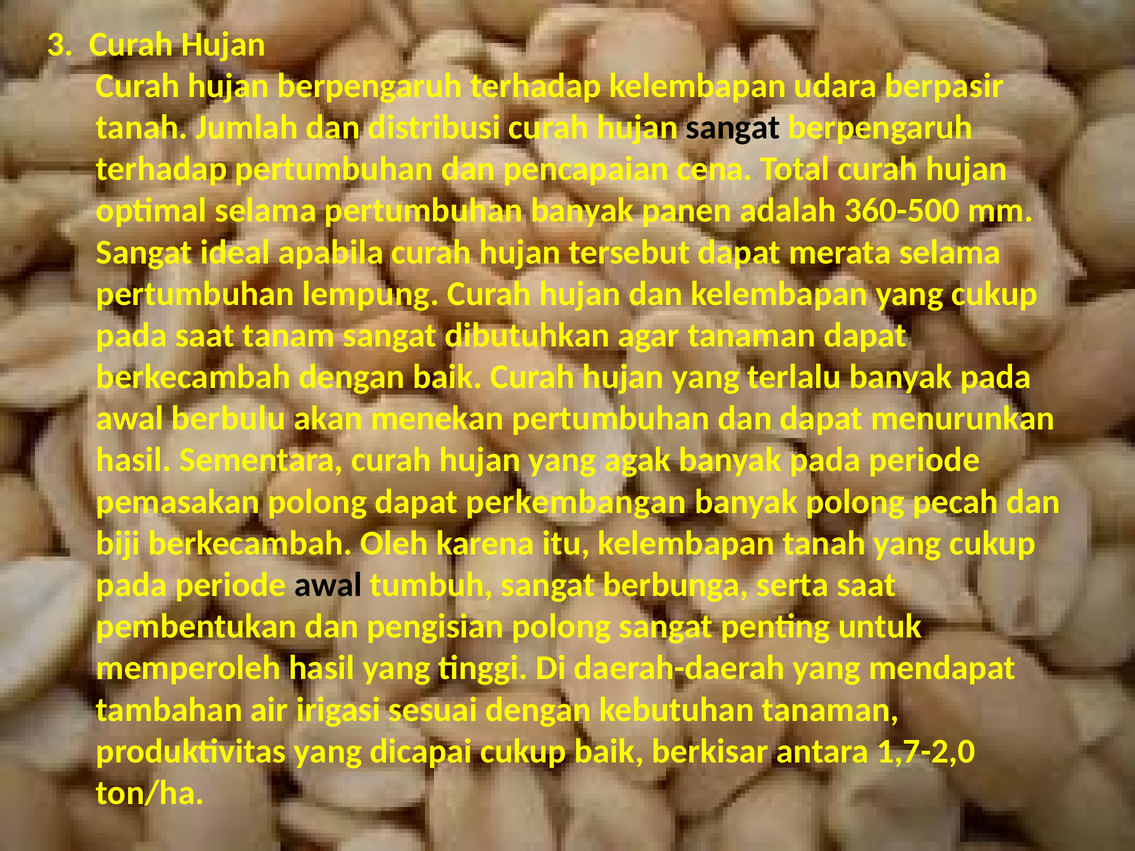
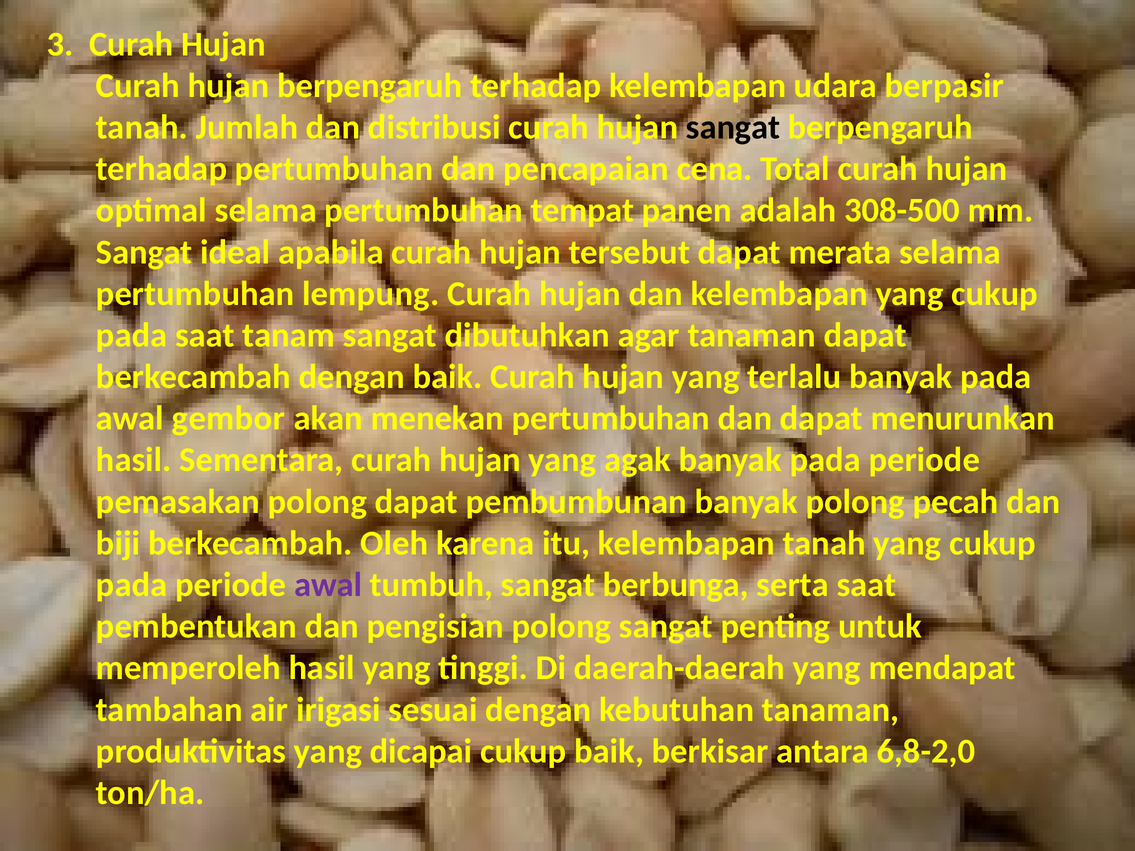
pertumbuhan banyak: banyak -> tempat
360-500: 360-500 -> 308-500
berbulu: berbulu -> gembor
perkembangan: perkembangan -> pembumbunan
awal at (328, 585) colour: black -> purple
1,7-2,0: 1,7-2,0 -> 6,8-2,0
